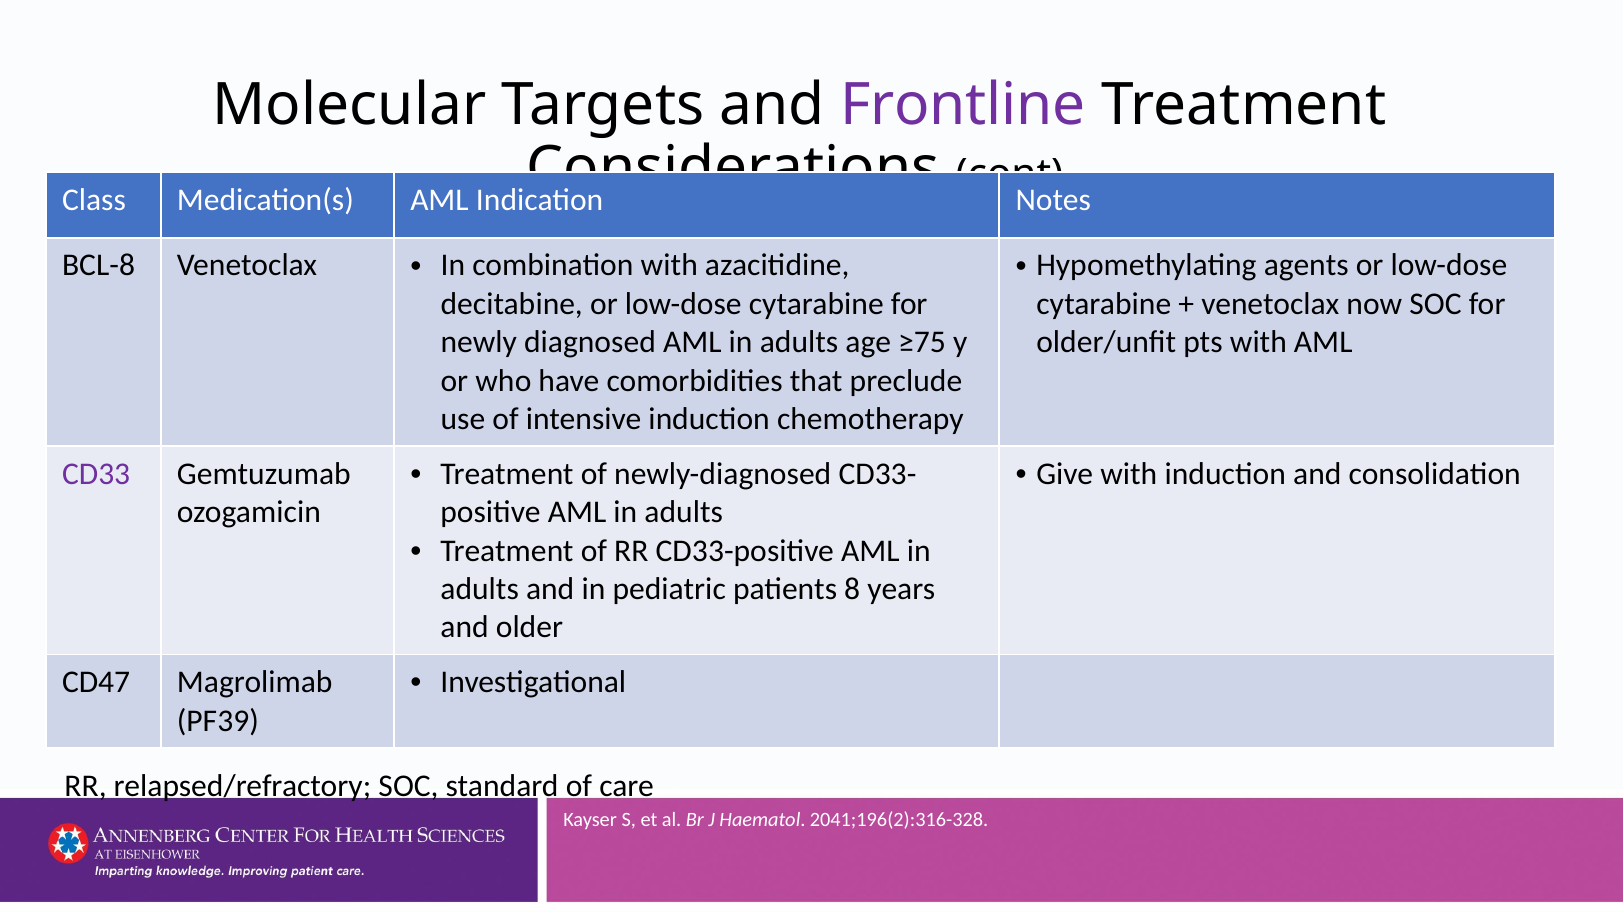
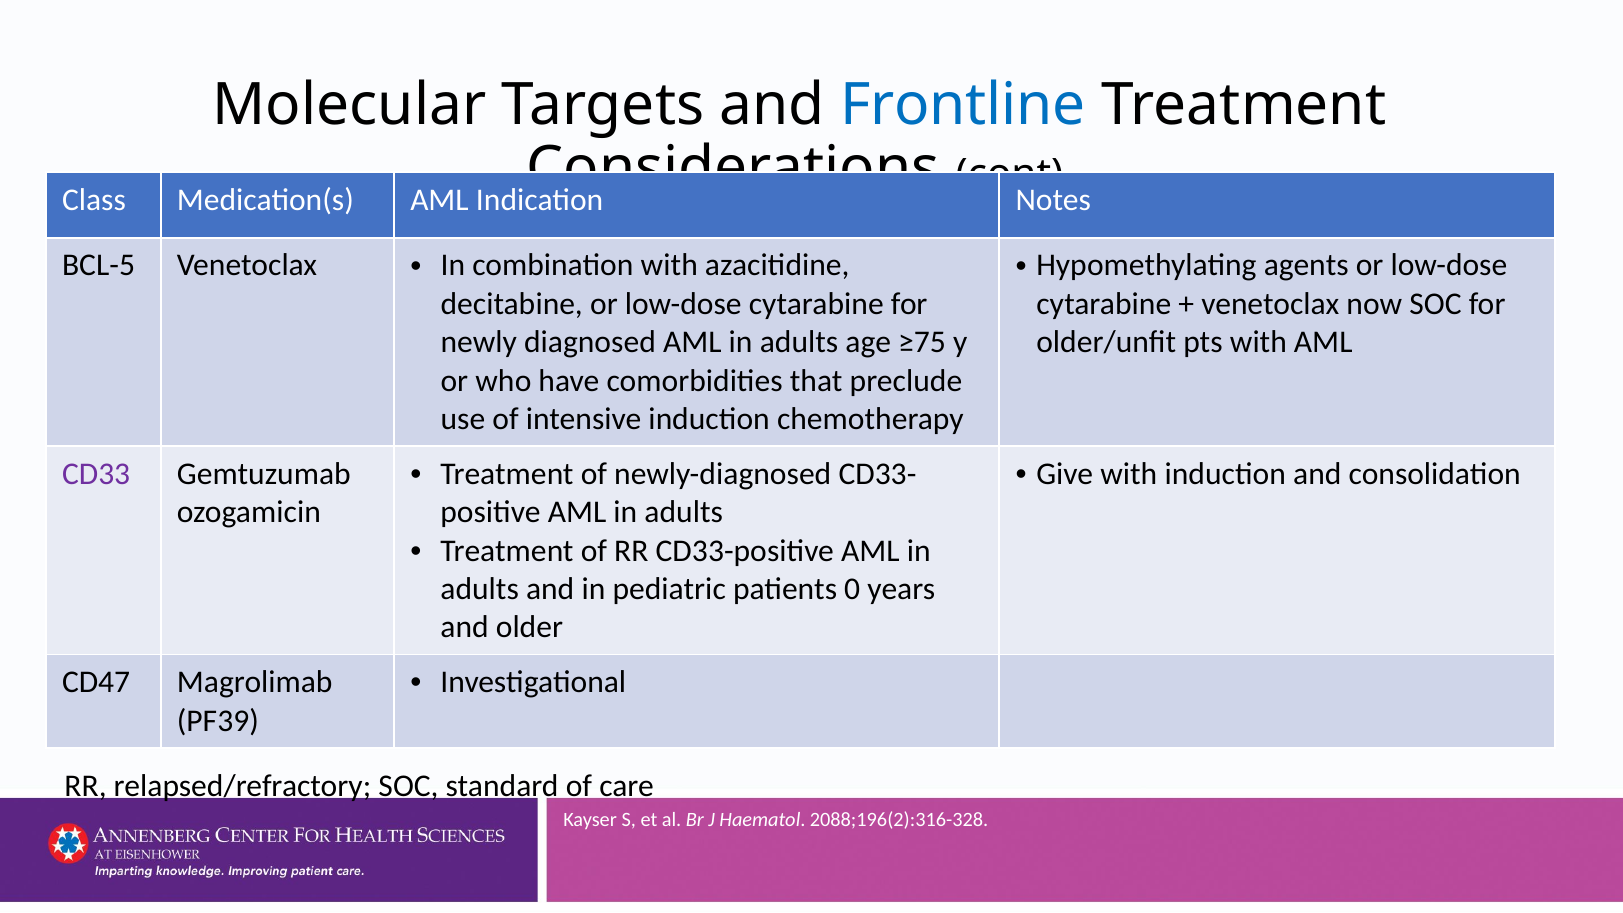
Frontline colour: purple -> blue
BCL-8: BCL-8 -> BCL-5
8: 8 -> 0
2041;196(2):316-328: 2041;196(2):316-328 -> 2088;196(2):316-328
